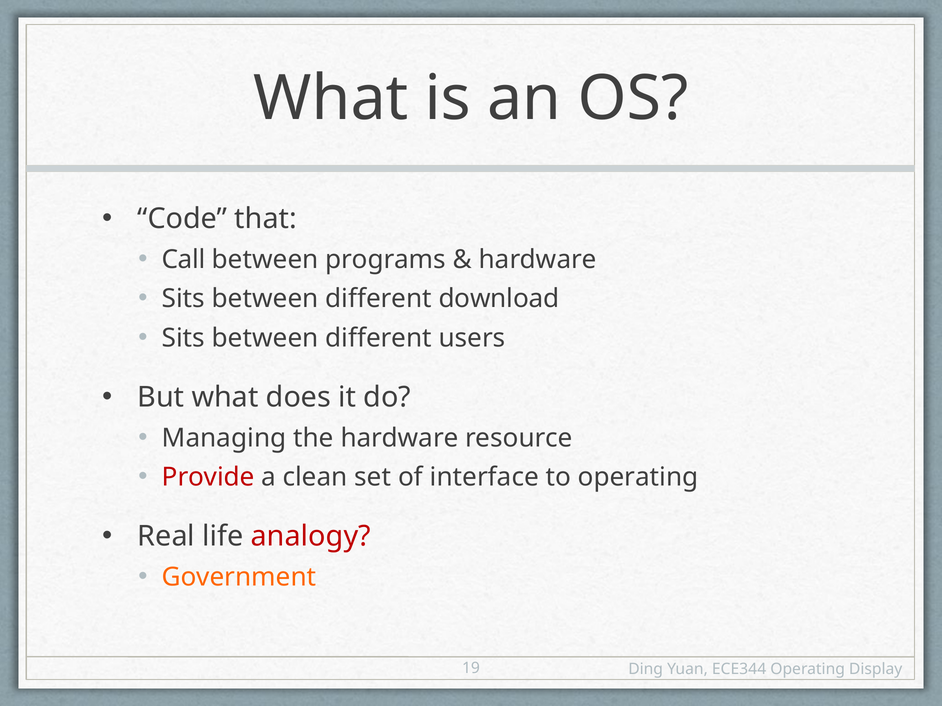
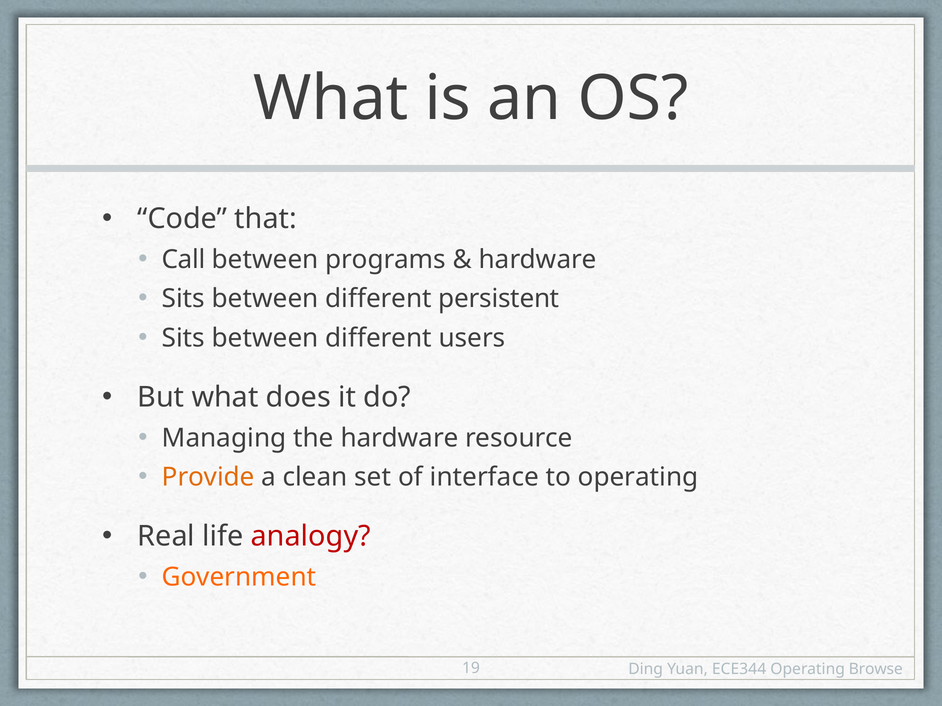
download: download -> persistent
Provide colour: red -> orange
Display: Display -> Browse
